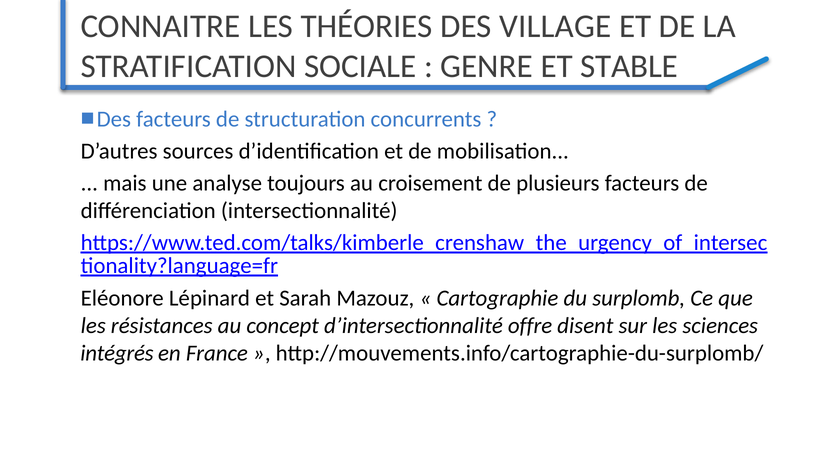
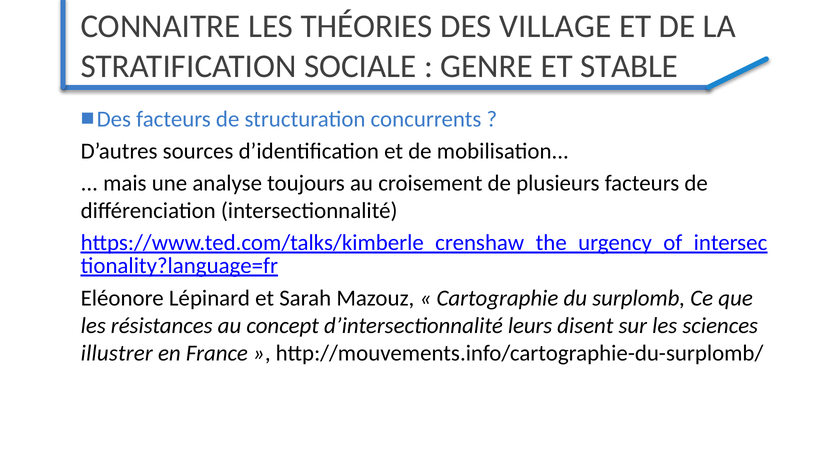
offre: offre -> leurs
intégrés: intégrés -> illustrer
